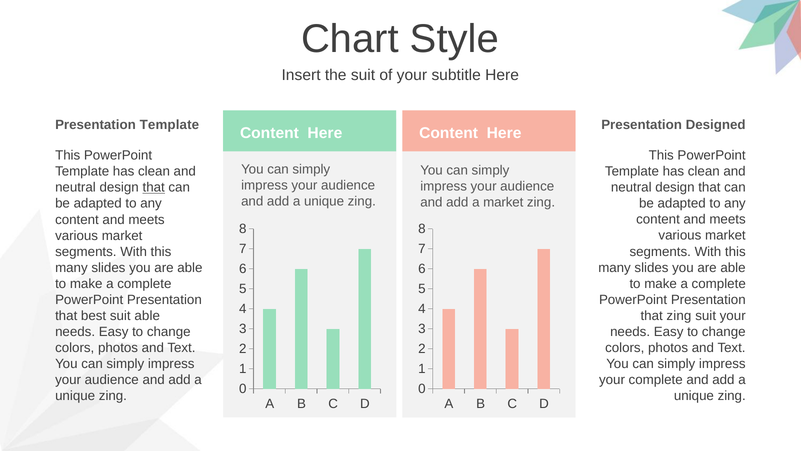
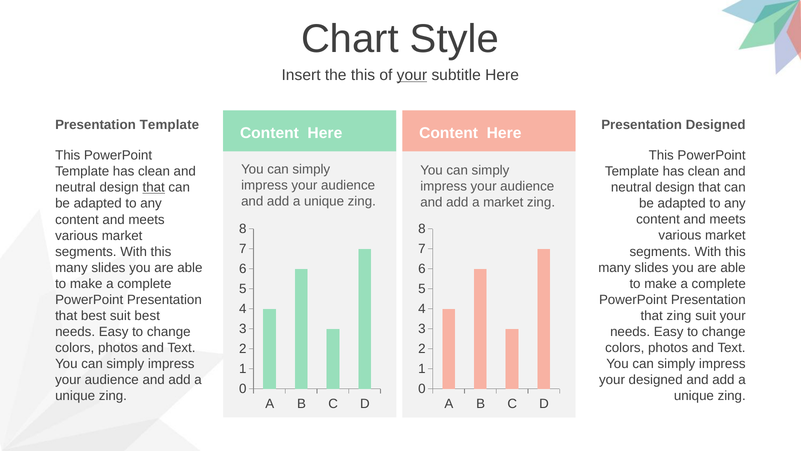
the suit: suit -> this
your at (412, 75) underline: none -> present
suit able: able -> best
your complete: complete -> designed
